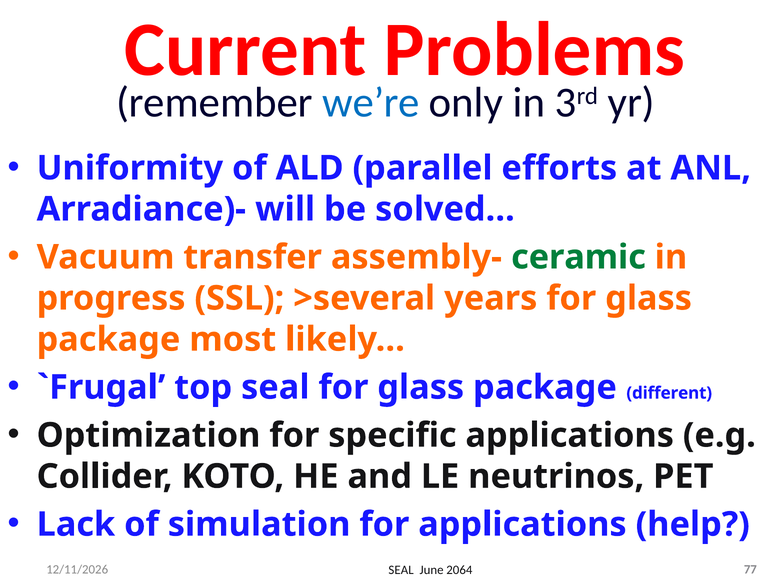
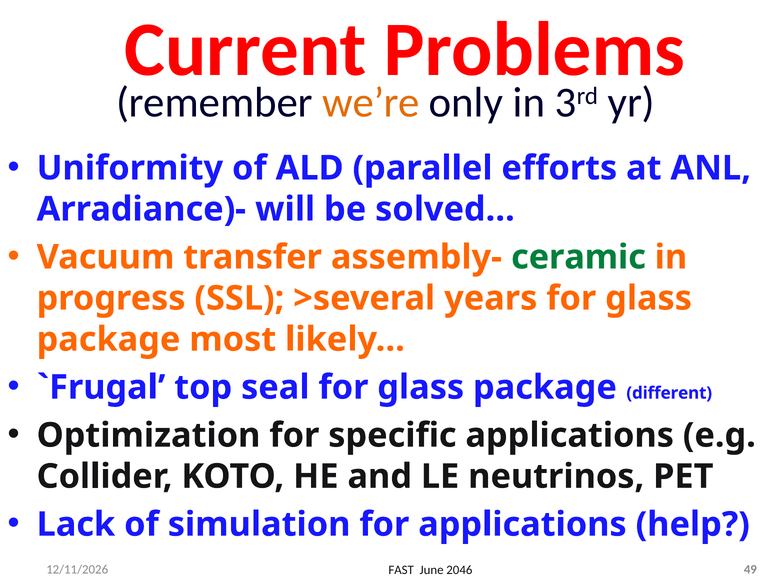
we’re colour: blue -> orange
77: 77 -> 49
SEAL at (401, 570): SEAL -> FAST
2064: 2064 -> 2046
